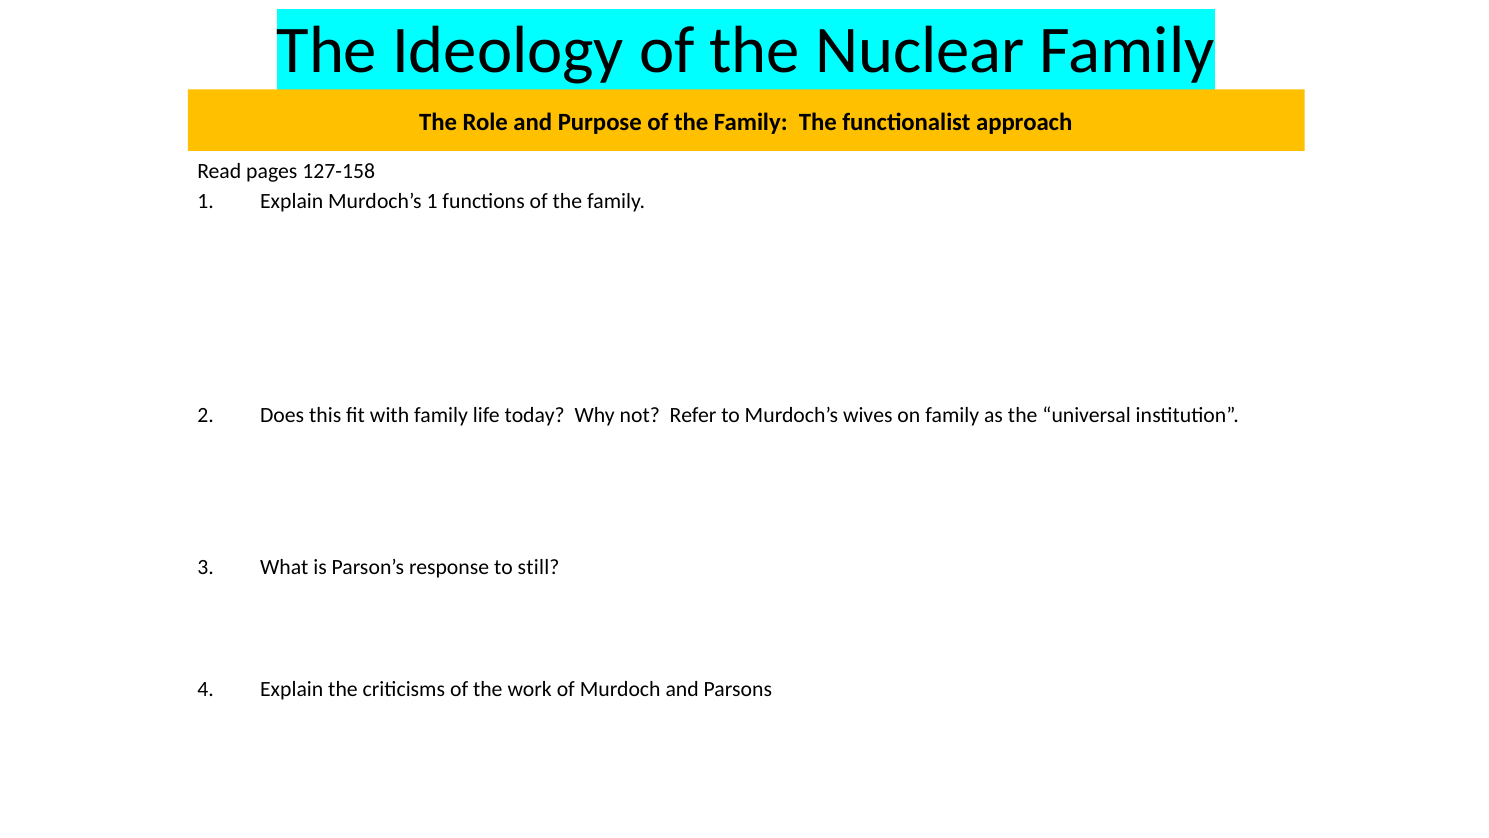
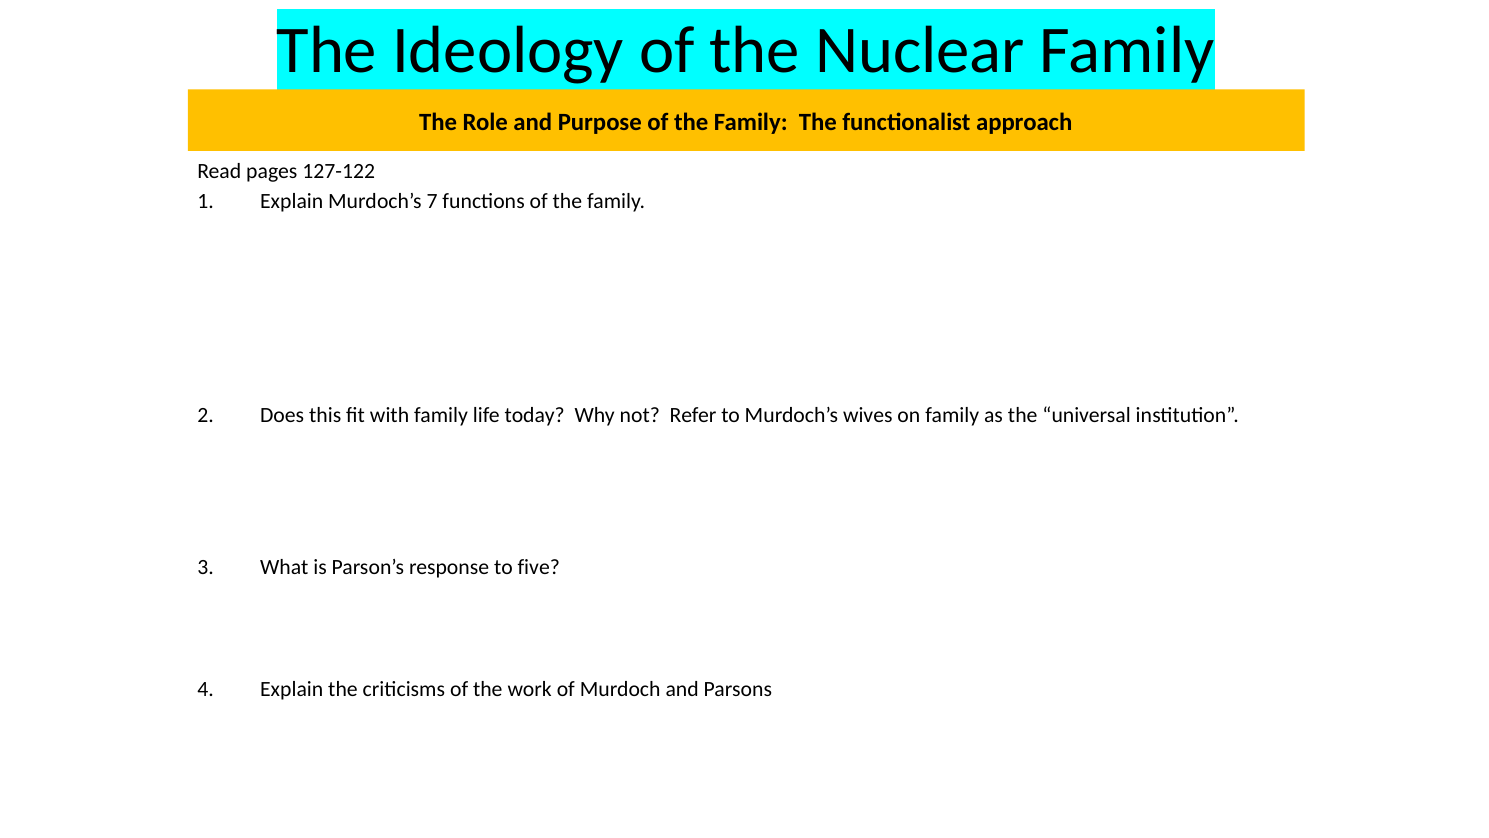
127-158: 127-158 -> 127-122
Murdoch’s 1: 1 -> 7
still: still -> five
